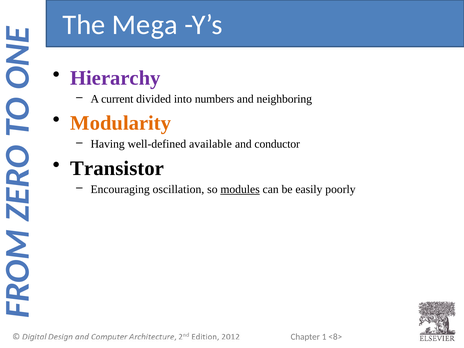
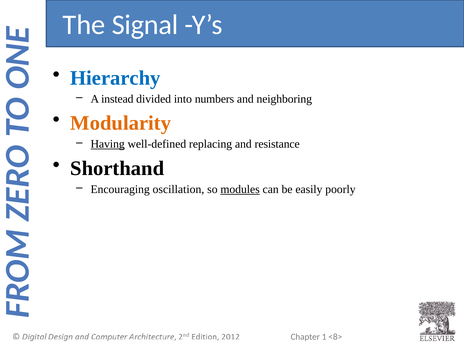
Mega: Mega -> Signal
Hierarchy colour: purple -> blue
current: current -> instead
Having underline: none -> present
available: available -> replacing
conductor: conductor -> resistance
Transistor: Transistor -> Shorthand
